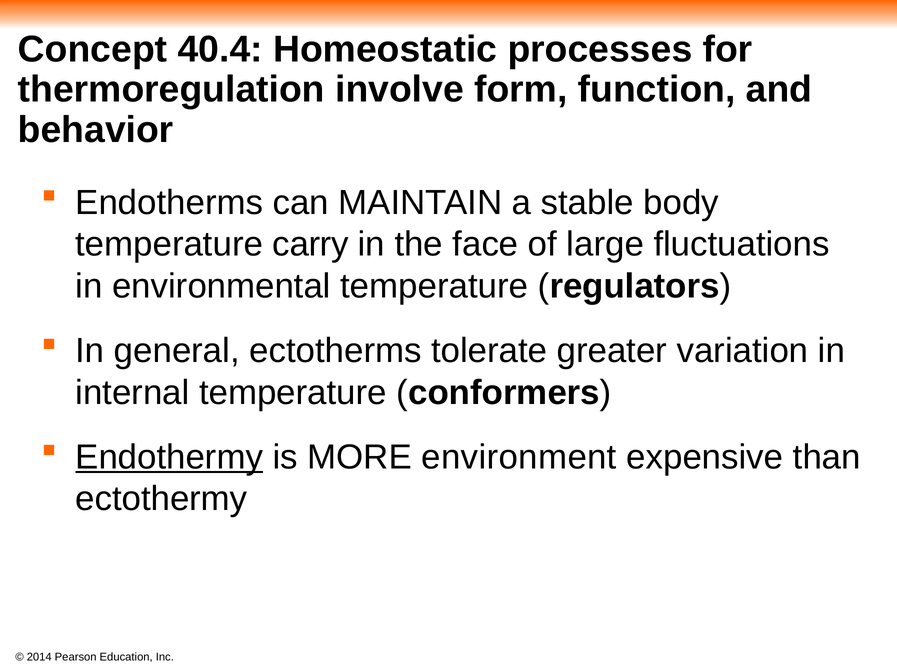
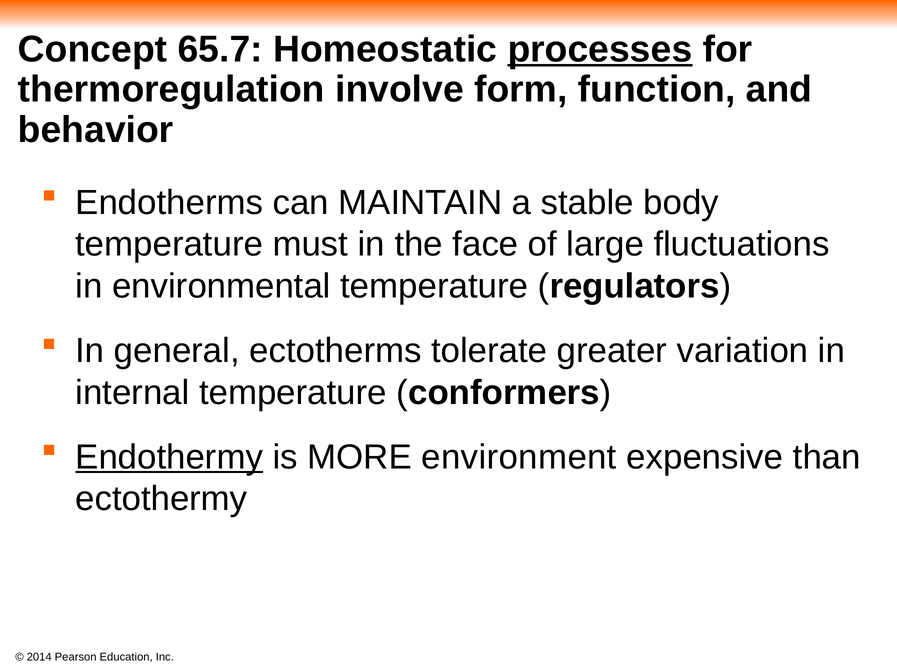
40.4: 40.4 -> 65.7
processes underline: none -> present
carry: carry -> must
